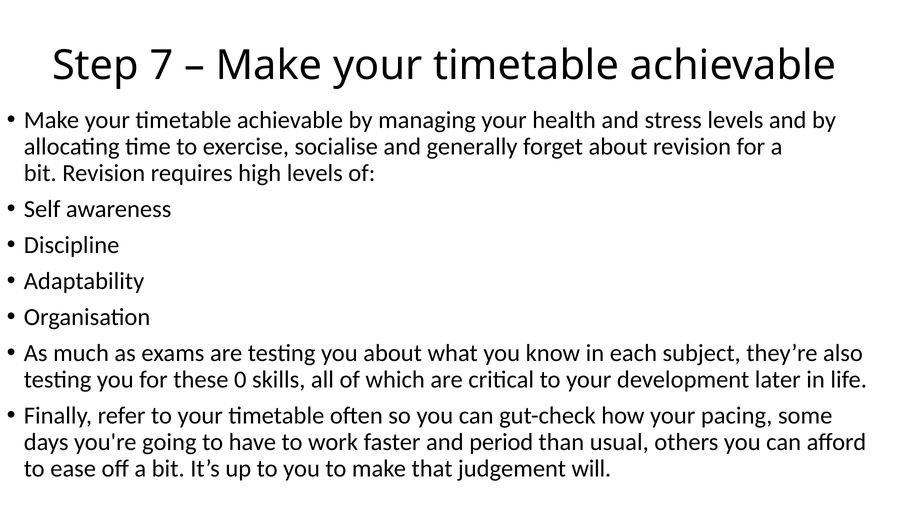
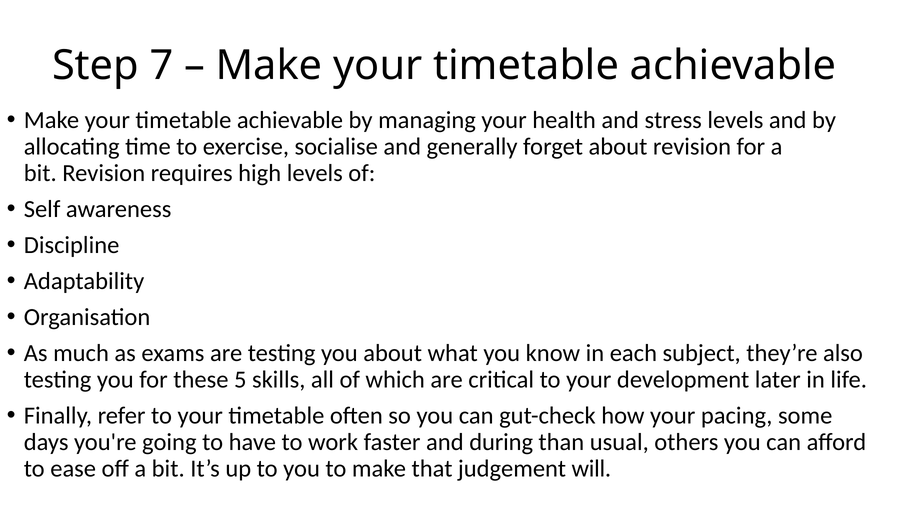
0: 0 -> 5
period: period -> during
